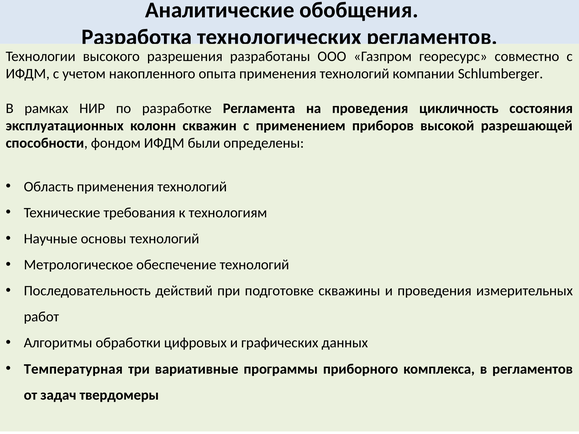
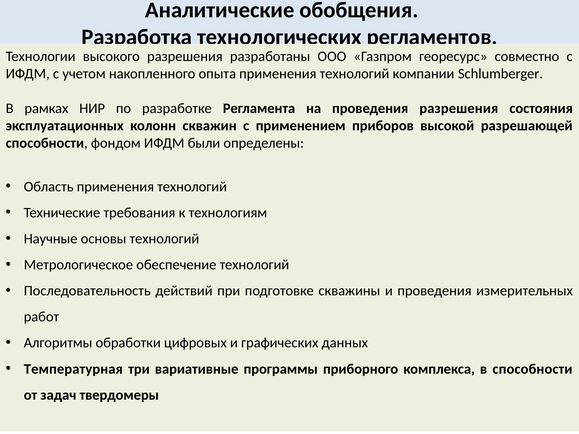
проведения цикличность: цикличность -> разрешения
в регламентов: регламентов -> способности
